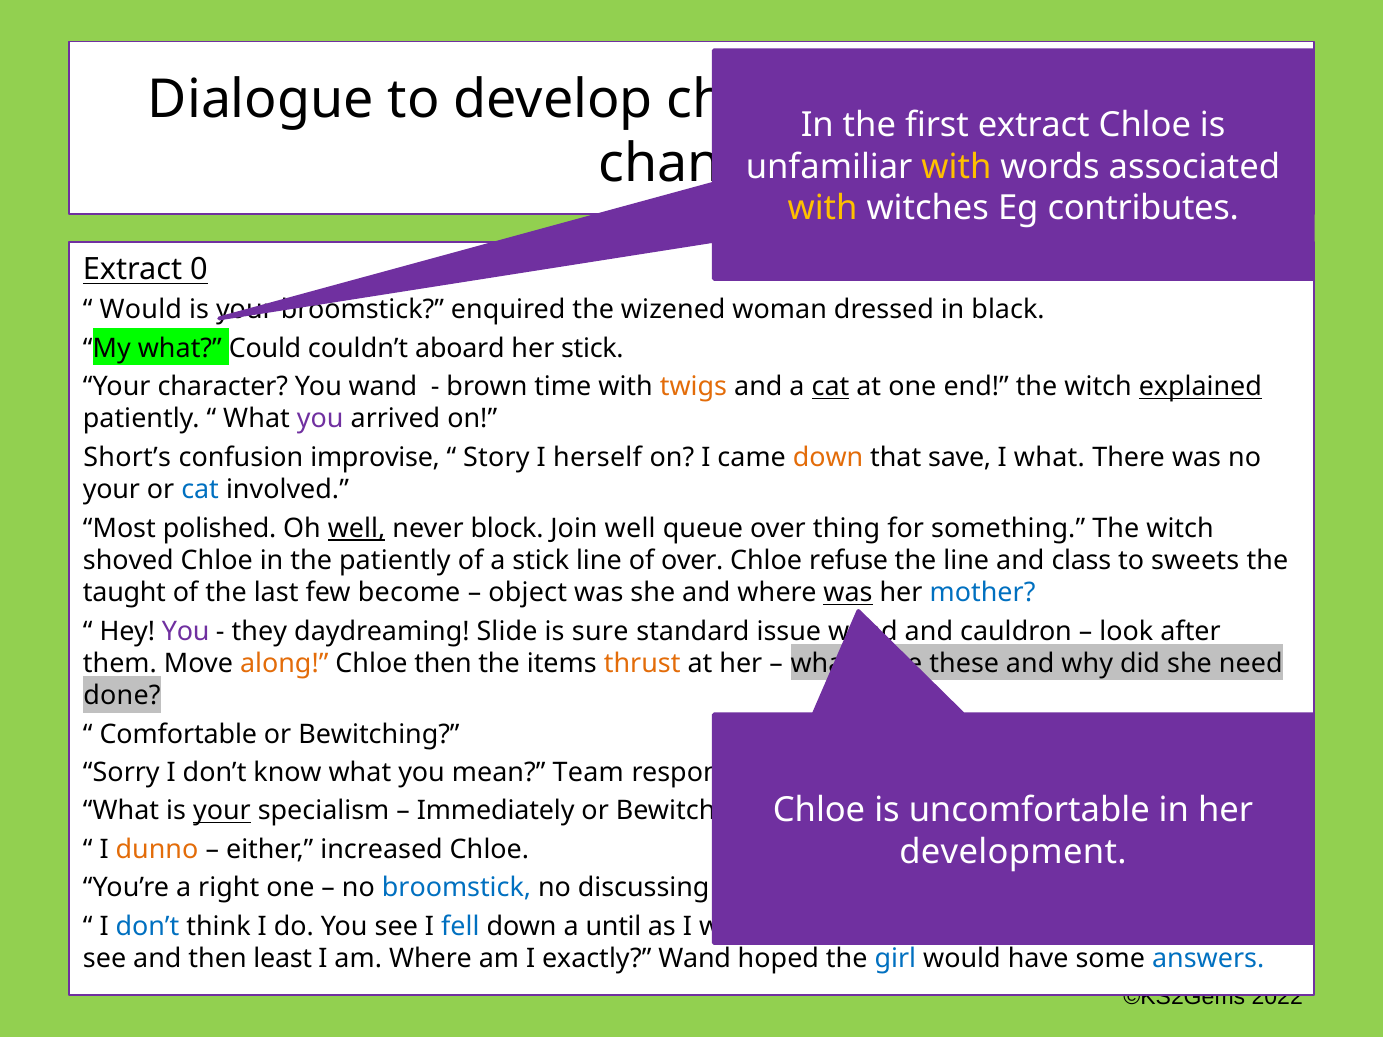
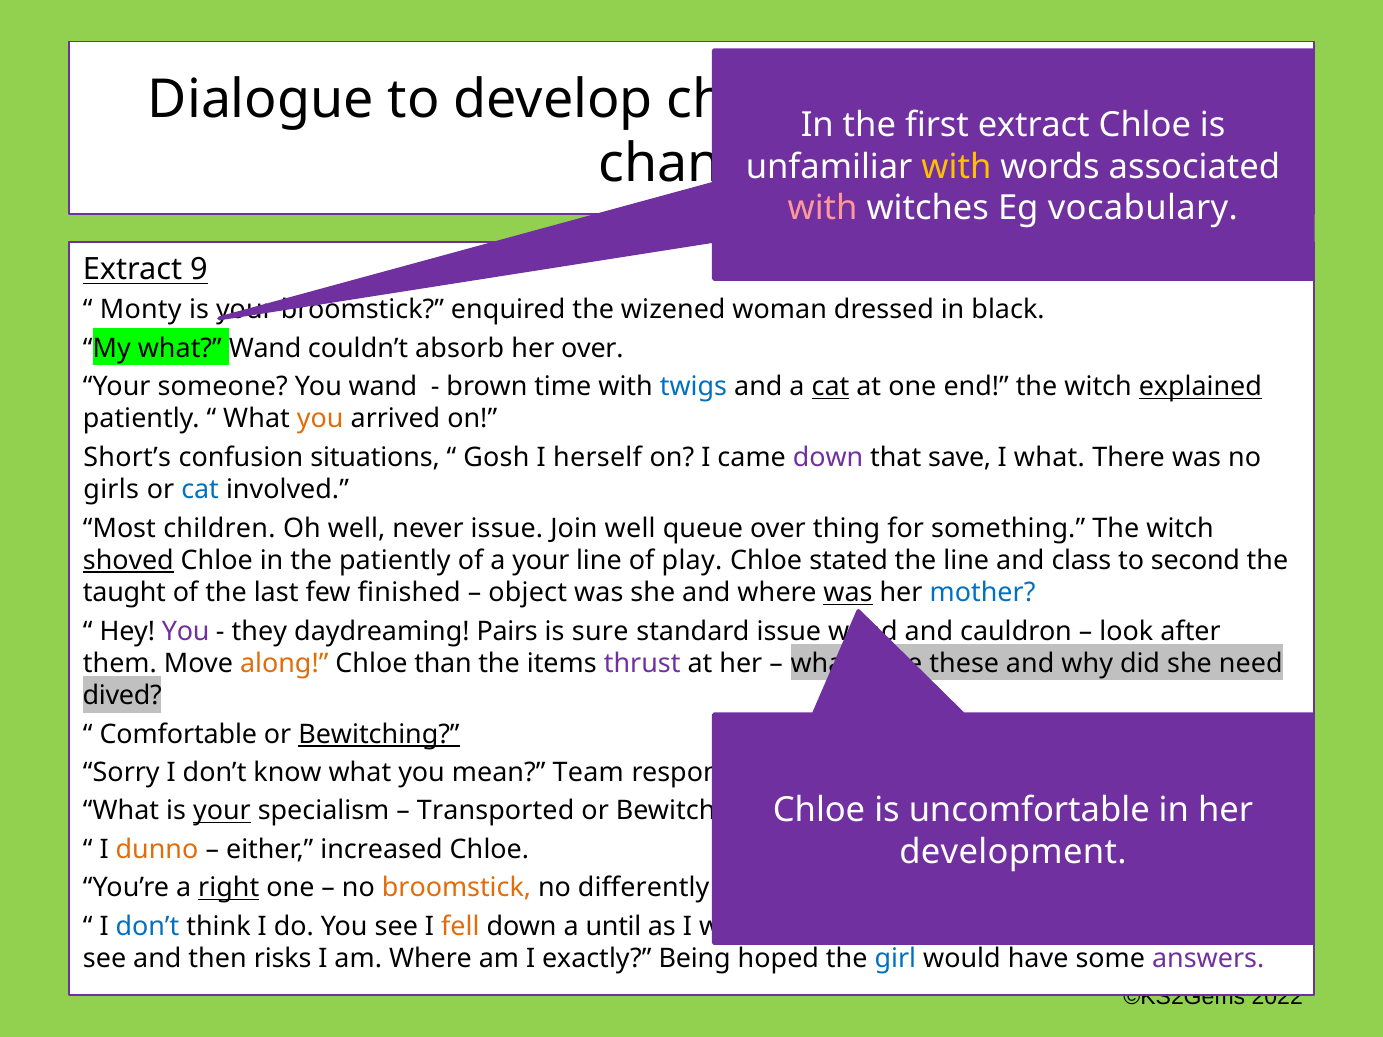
with at (823, 209) colour: yellow -> pink
Eg contributes: contributes -> vocabulary
0: 0 -> 9
Would at (141, 310): Would -> Monty
what Could: Could -> Wand
aboard: aboard -> absorb
her stick: stick -> over
Your character: character -> someone
twigs colour: orange -> blue
you at (320, 419) colour: purple -> orange
improvise: improvise -> situations
Story: Story -> Gosh
down at (828, 458) colour: orange -> purple
your at (111, 490): your -> girls
polished: polished -> children
well at (357, 528) underline: present -> none
never block: block -> issue
shoved underline: none -> present
a stick: stick -> your
of over: over -> play
refuse: refuse -> stated
sweets: sweets -> second
become: become -> finished
Slide: Slide -> Pairs
Chloe then: then -> than
thrust colour: orange -> purple
done: done -> dived
Bewitching at (379, 734) underline: none -> present
Immediately: Immediately -> Transported
right underline: none -> present
broomstick at (456, 888) colour: blue -> orange
discussing: discussing -> differently
fell colour: blue -> orange
least: least -> risks
exactly Wand: Wand -> Being
answers colour: blue -> purple
